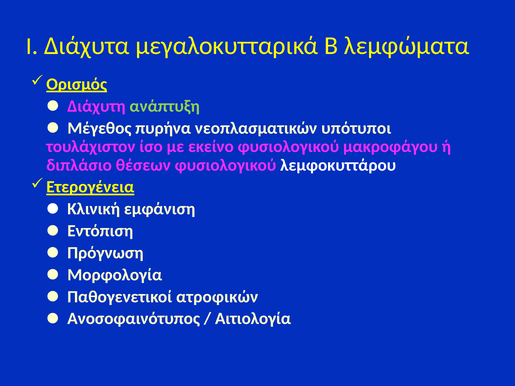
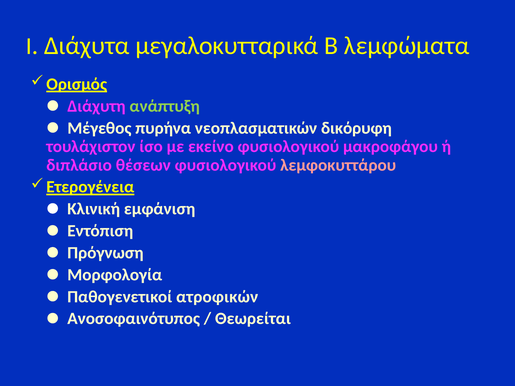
υπότυποι: υπότυποι -> δικόρυφη
λεμφοκυττάρου colour: white -> pink
Αιτιολογία: Αιτιολογία -> Θεωρείται
